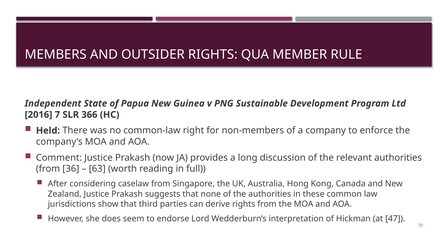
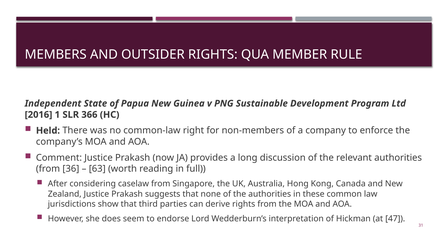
7: 7 -> 1
